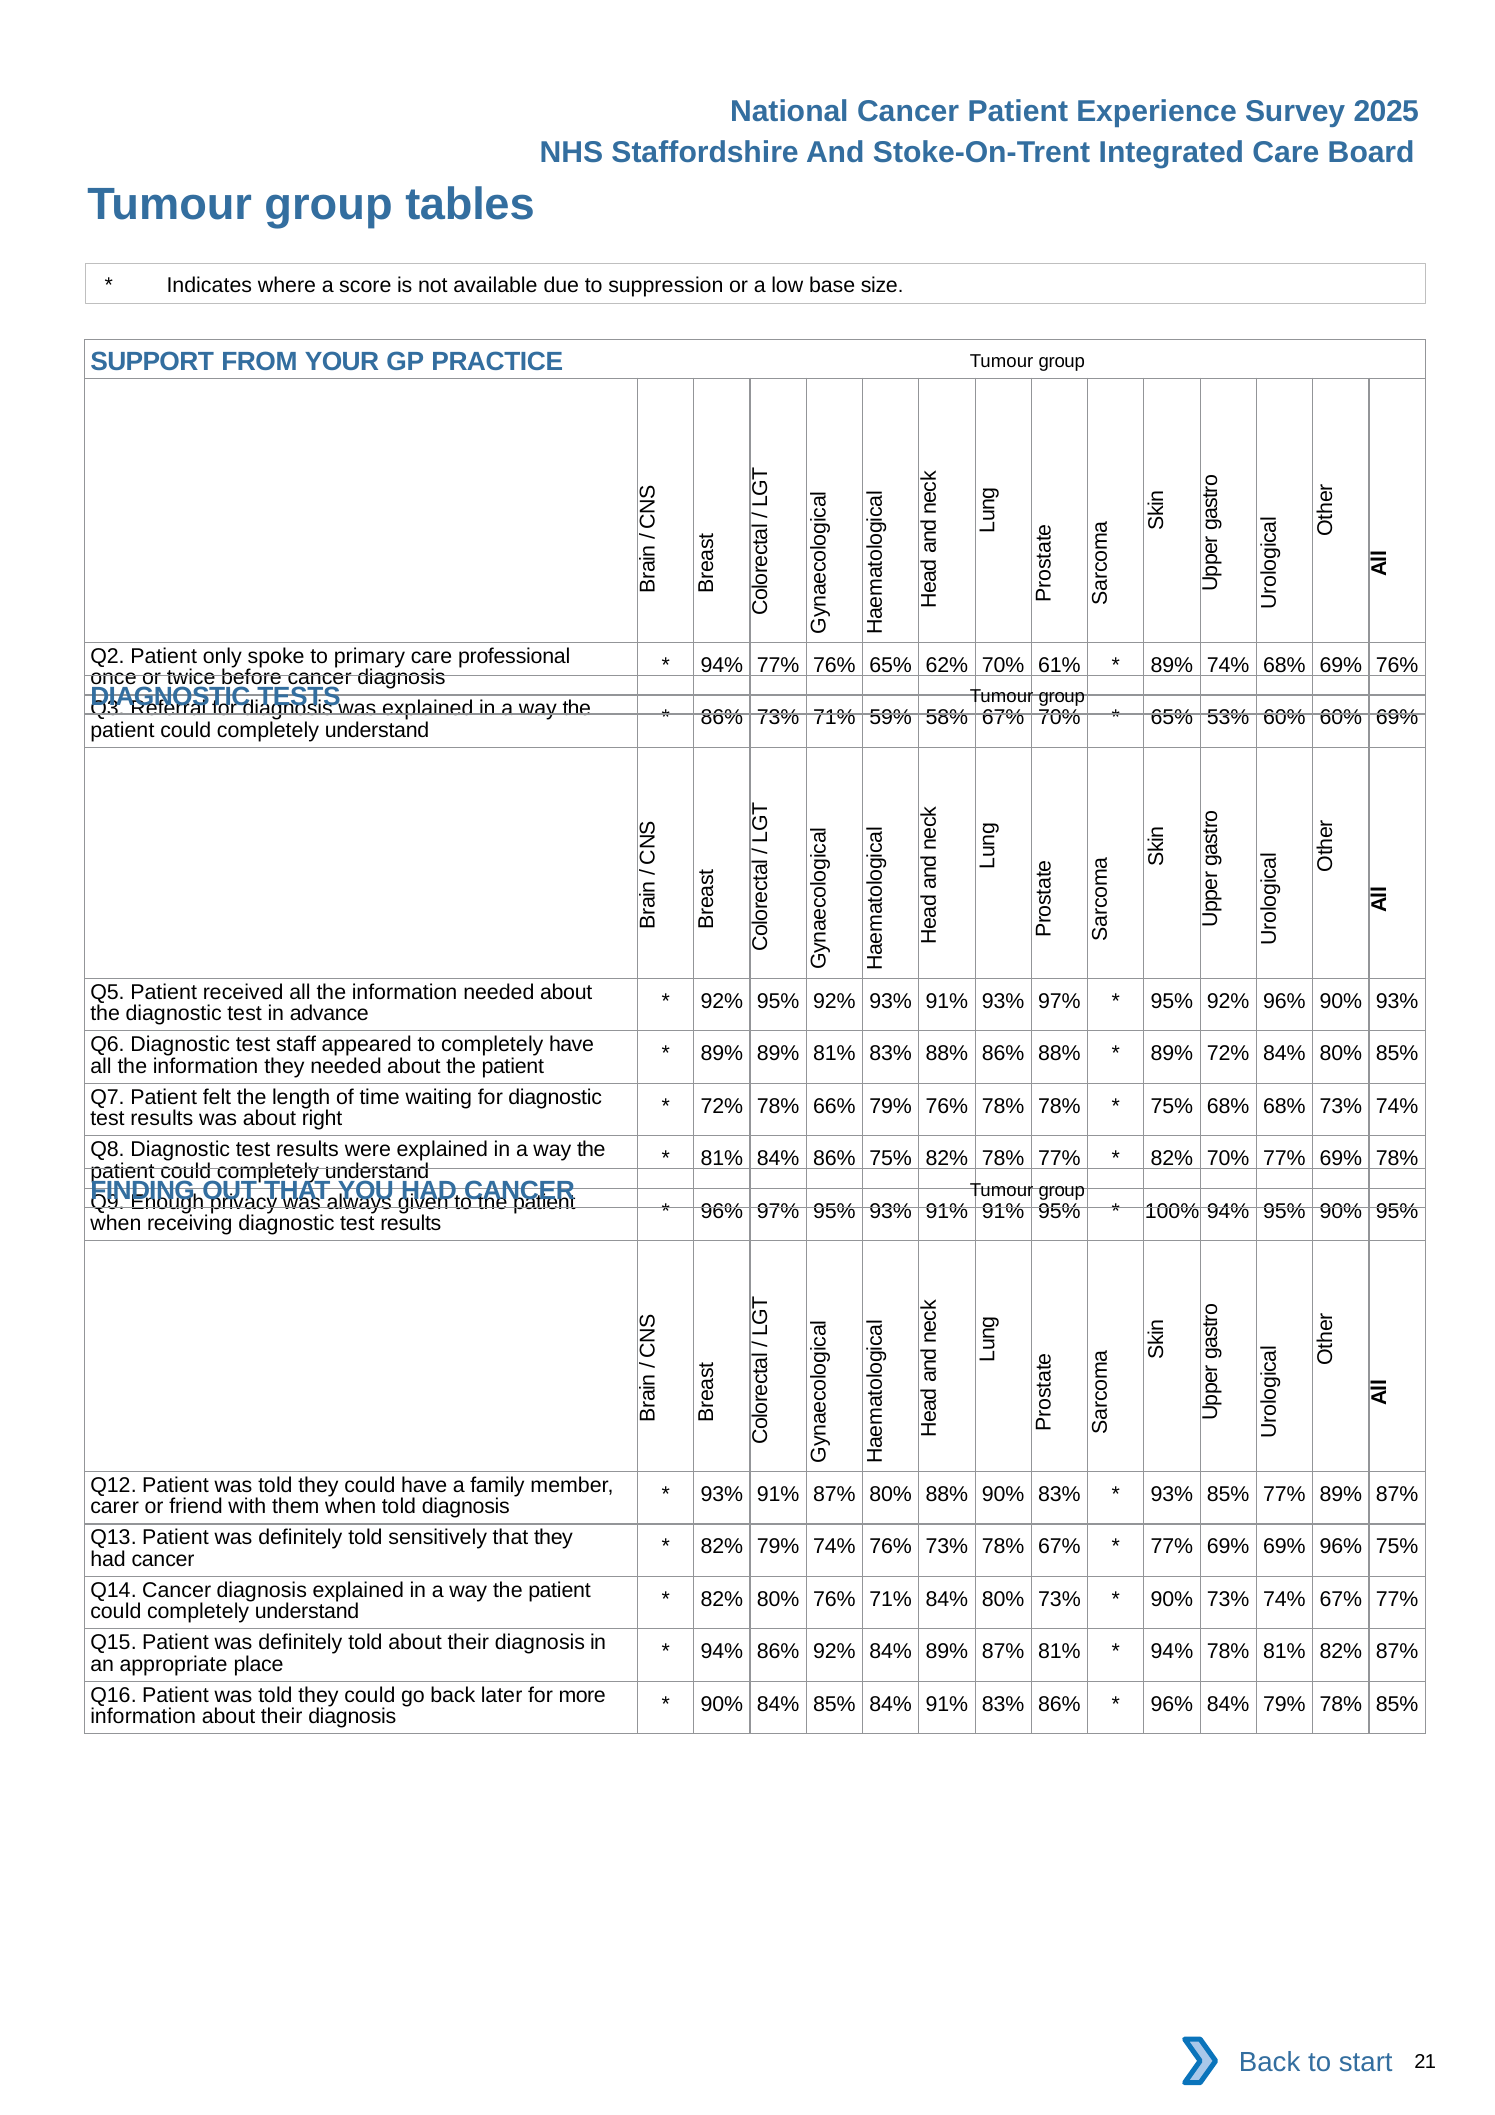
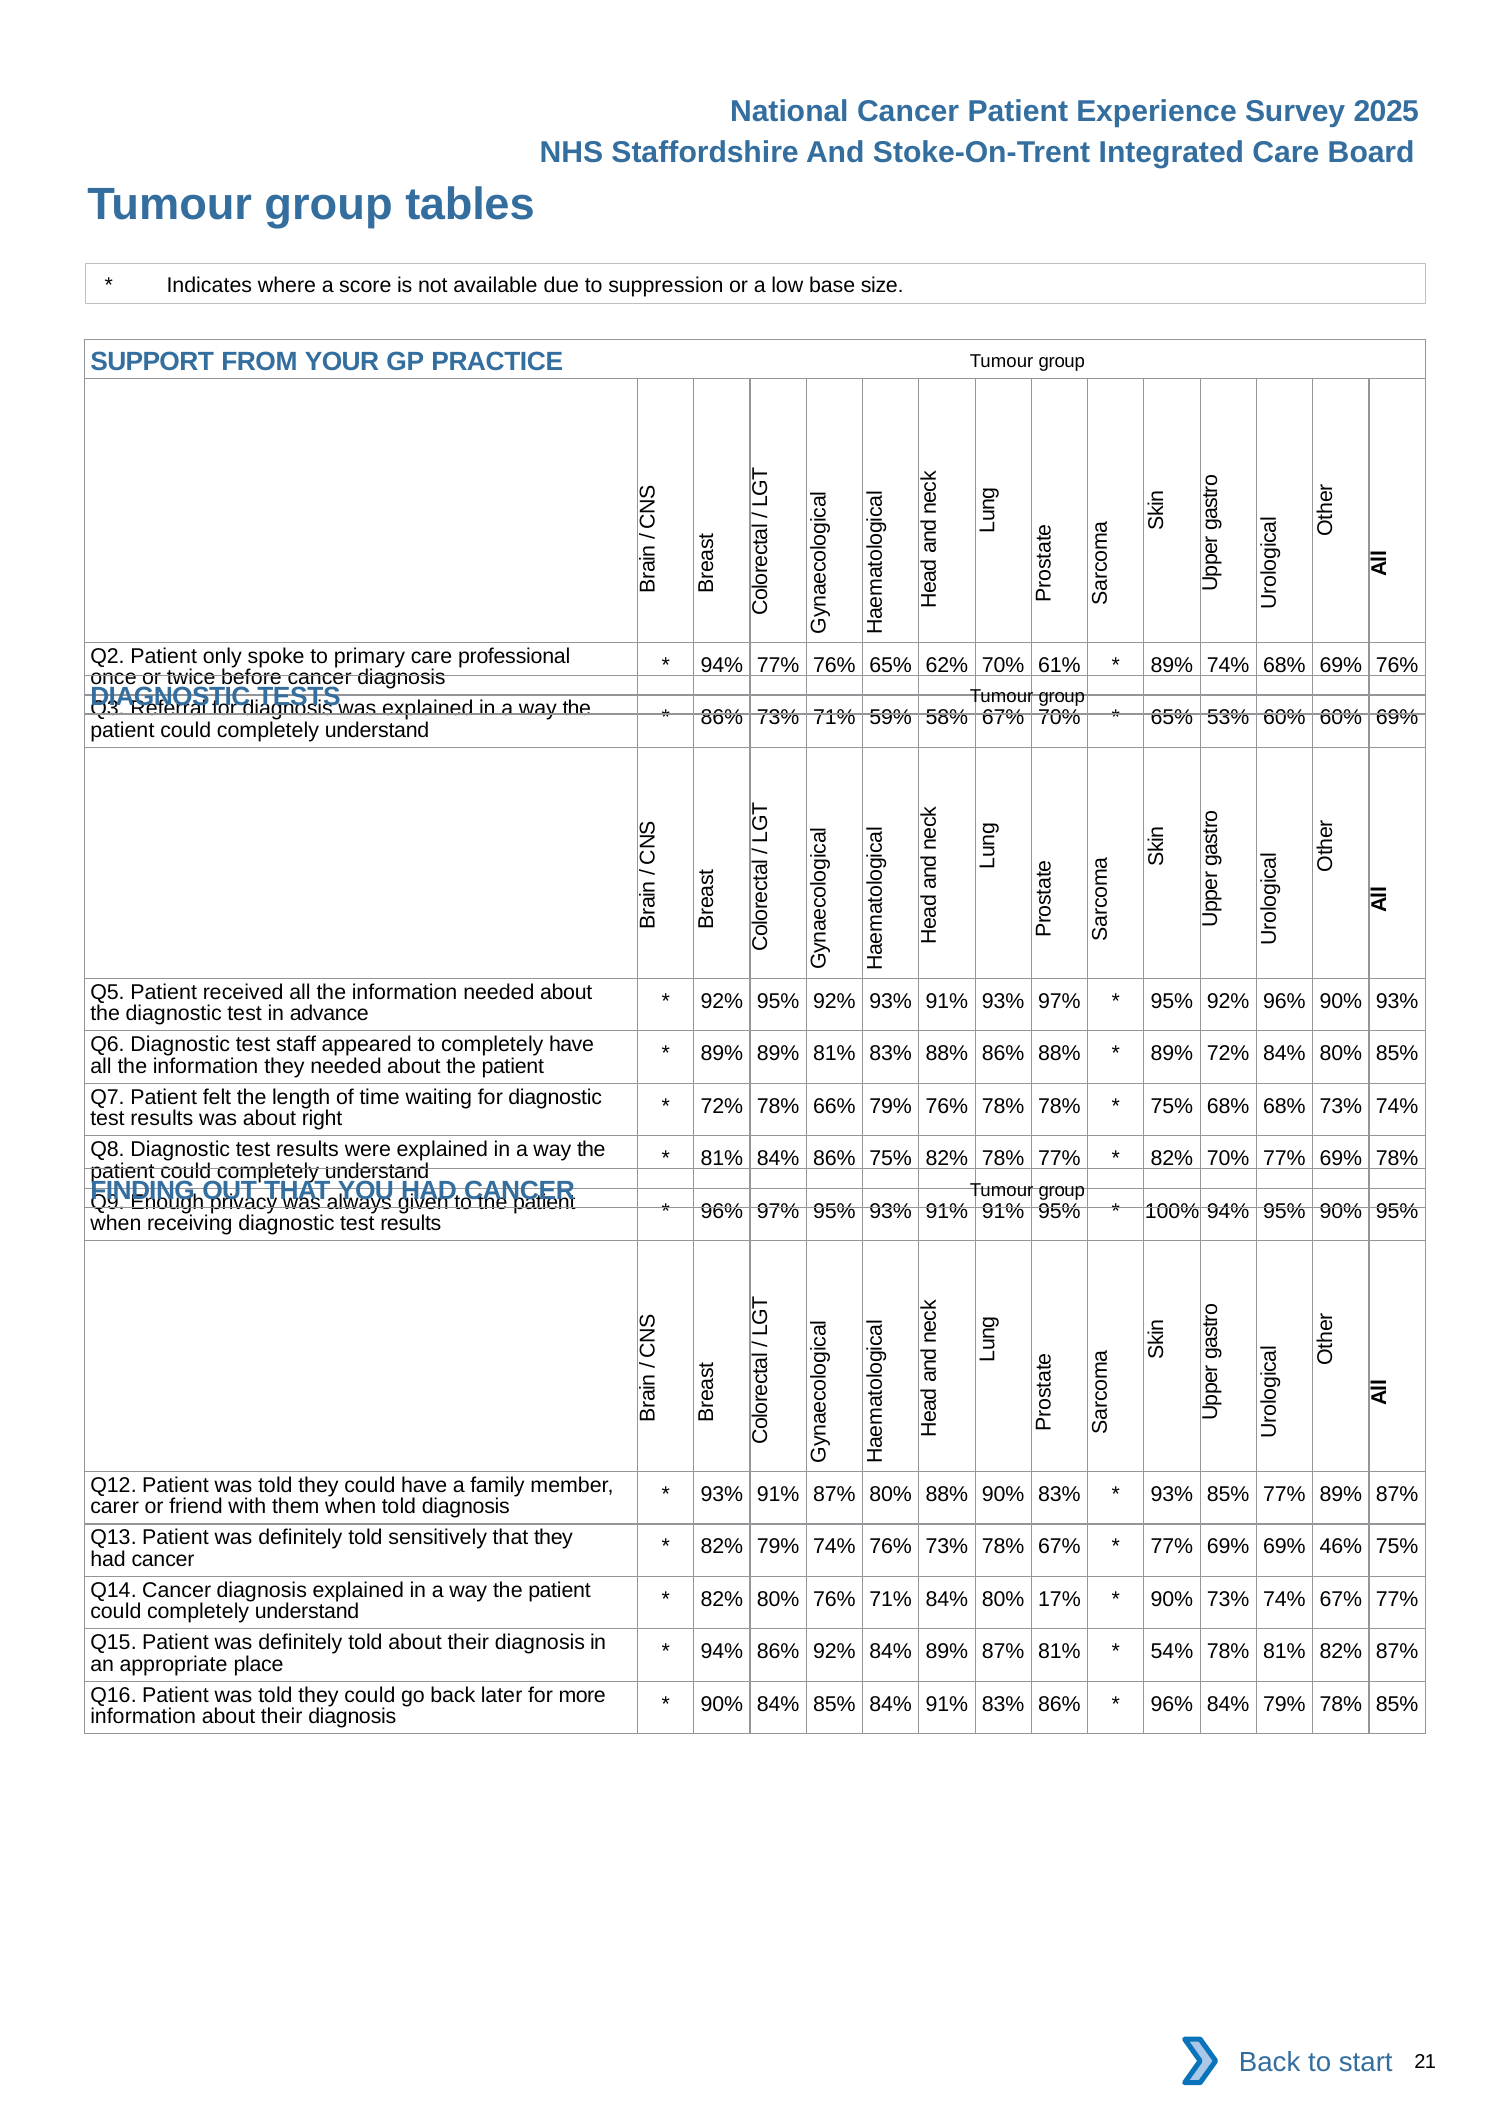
69% 96%: 96% -> 46%
80% 73%: 73% -> 17%
94% at (1172, 1652): 94% -> 54%
